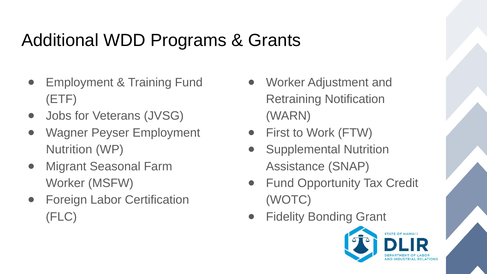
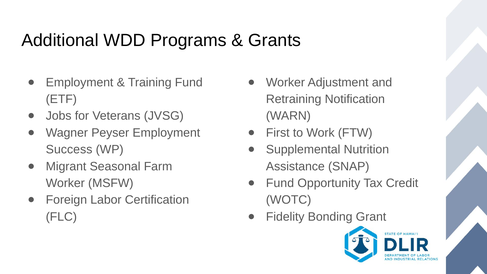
Nutrition at (69, 150): Nutrition -> Success
